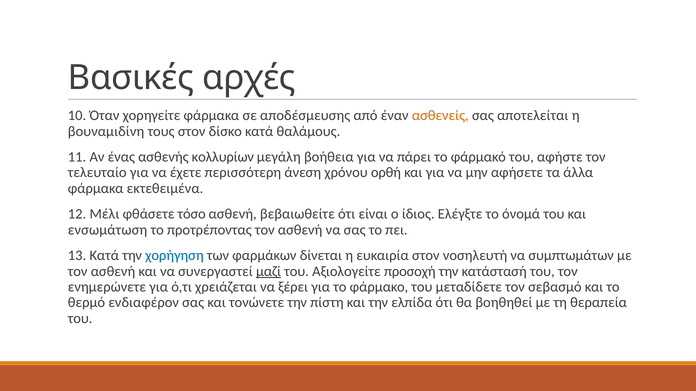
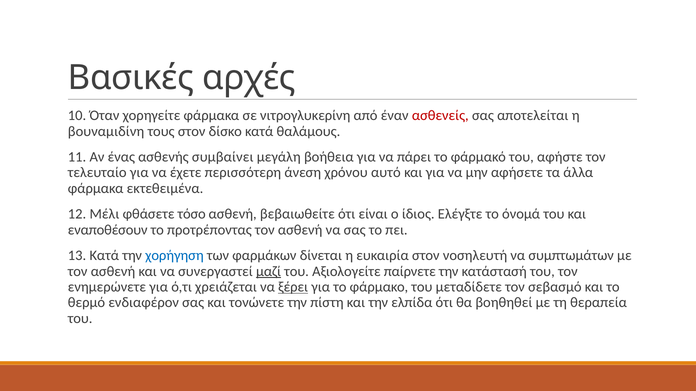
αποδέσμευσης: αποδέσμευσης -> νιτρογλυκερίνη
ασθενείς colour: orange -> red
κολλυρίων: κολλυρίων -> συμβαίνει
ορθή: ορθή -> αυτό
ενσωμάτωση: ενσωμάτωση -> εναποθέσουν
προσοχή: προσοχή -> παίρνετε
ξέρει underline: none -> present
